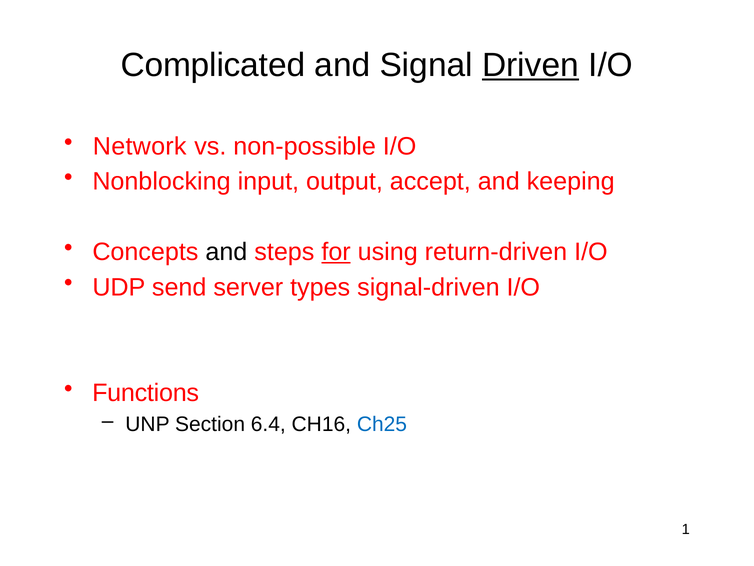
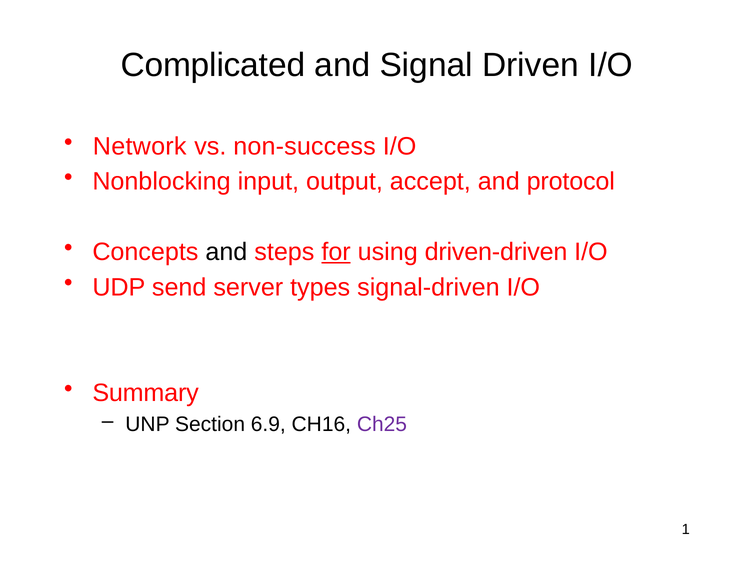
Driven underline: present -> none
non-possible: non-possible -> non-success
keeping: keeping -> protocol
return-driven: return-driven -> driven-driven
Functions: Functions -> Summary
6.4: 6.4 -> 6.9
Ch25 colour: blue -> purple
